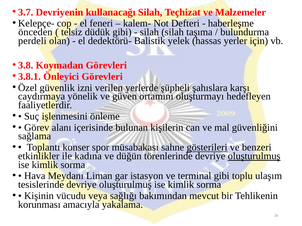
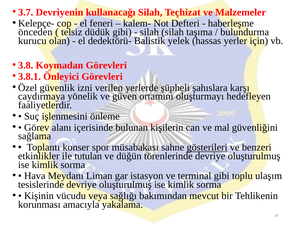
perdeli: perdeli -> kurucu
kadına: kadına -> tutulan
oluşturulmuş at (254, 156) underline: present -> none
